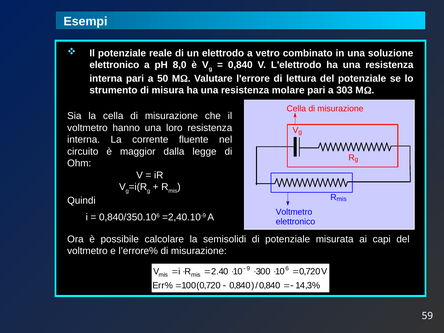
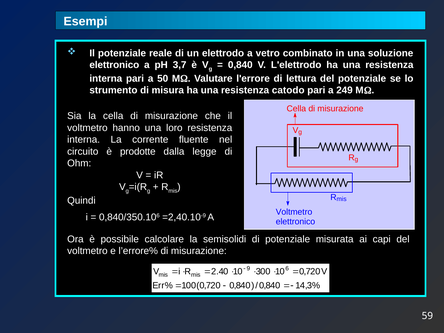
8,0: 8,0 -> 3,7
molare: molare -> catodo
303: 303 -> 249
maggior: maggior -> prodotte
